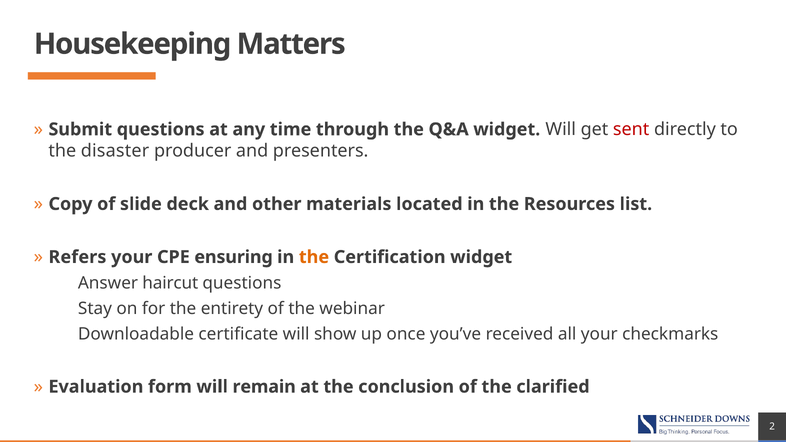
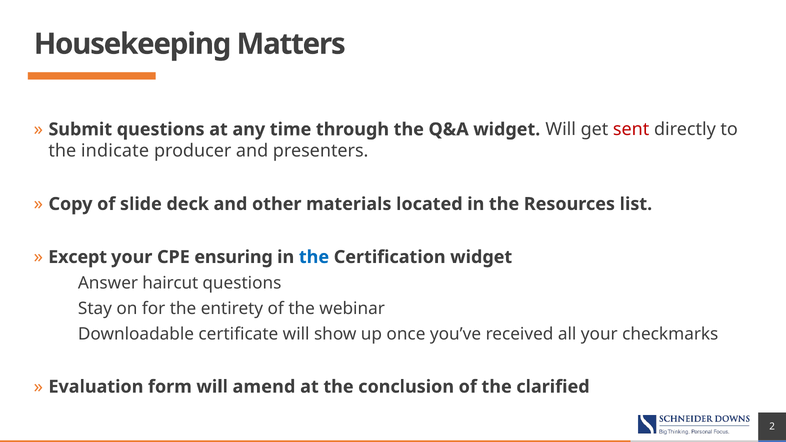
disaster: disaster -> indicate
Refers: Refers -> Except
the at (314, 257) colour: orange -> blue
remain: remain -> amend
